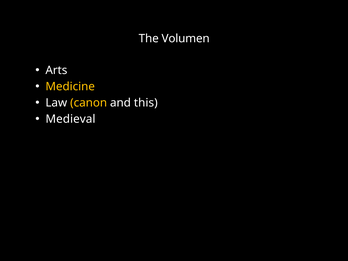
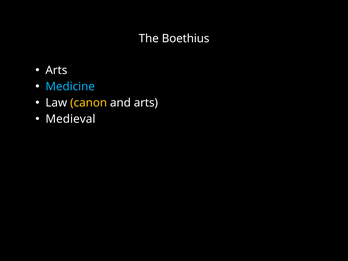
Volumen: Volumen -> Boethius
Medicine colour: yellow -> light blue
and this: this -> arts
